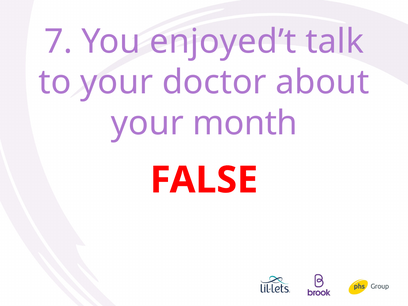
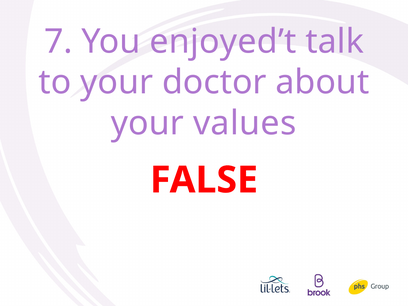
month: month -> values
